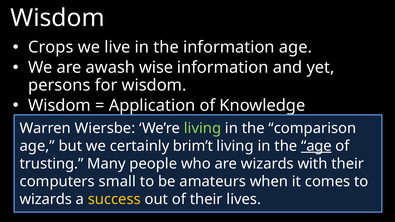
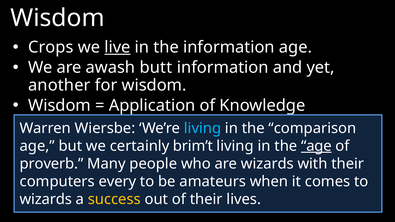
live underline: none -> present
wise: wise -> butt
persons: persons -> another
living at (203, 128) colour: light green -> light blue
trusting: trusting -> proverb
small: small -> every
